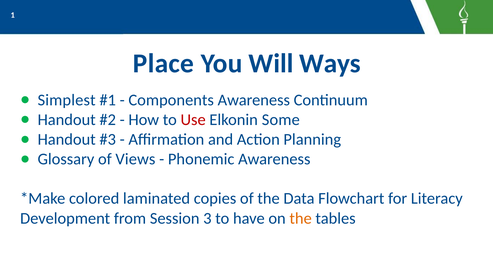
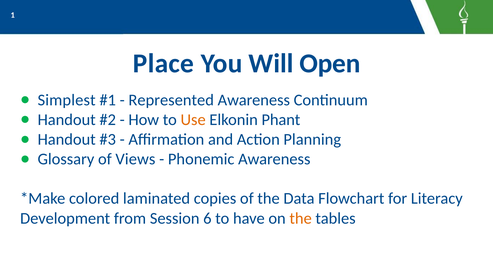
Ways: Ways -> Open
Components: Components -> Represented
Use colour: red -> orange
Some: Some -> Phant
3: 3 -> 6
